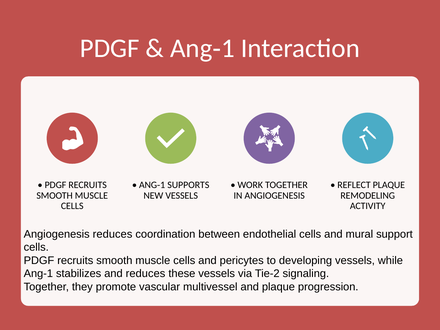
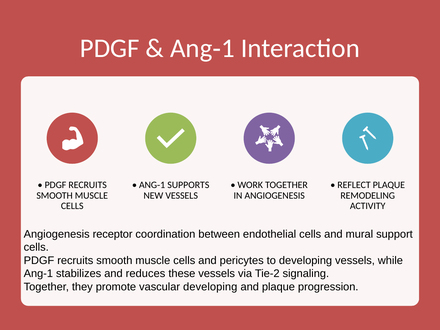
Angiogenesis reduces: reduces -> receptor
vascular multivessel: multivessel -> developing
